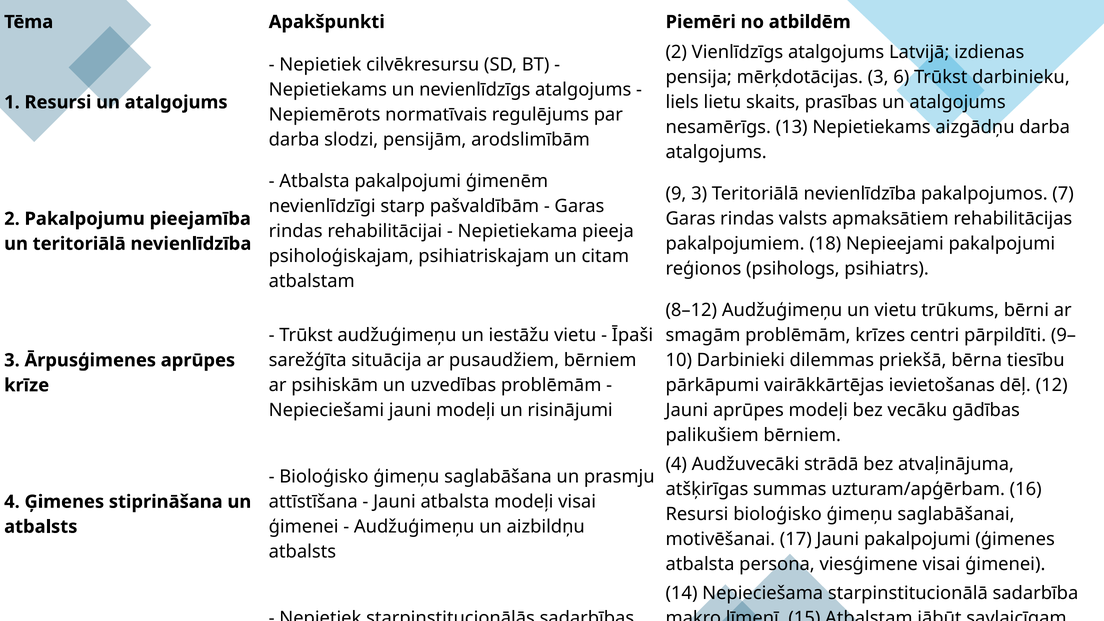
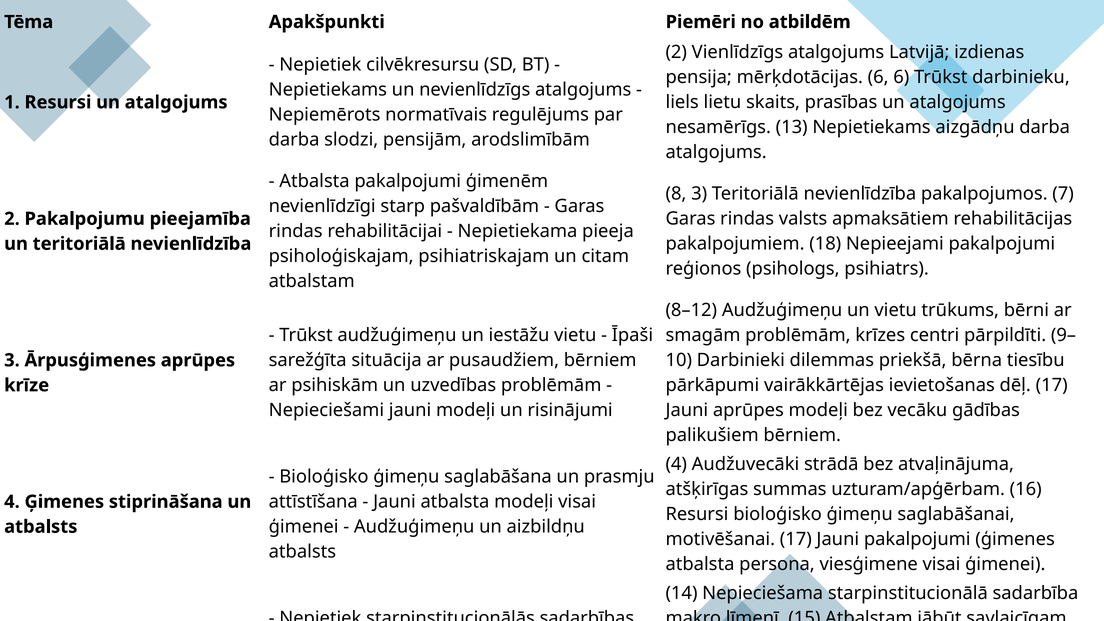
mērķdotācijas 3: 3 -> 6
9: 9 -> 8
dēļ 12: 12 -> 17
